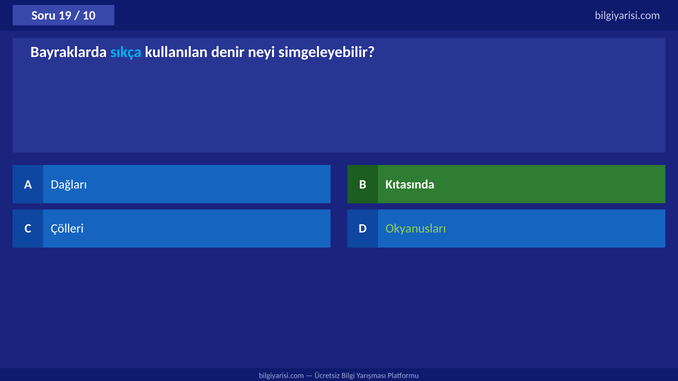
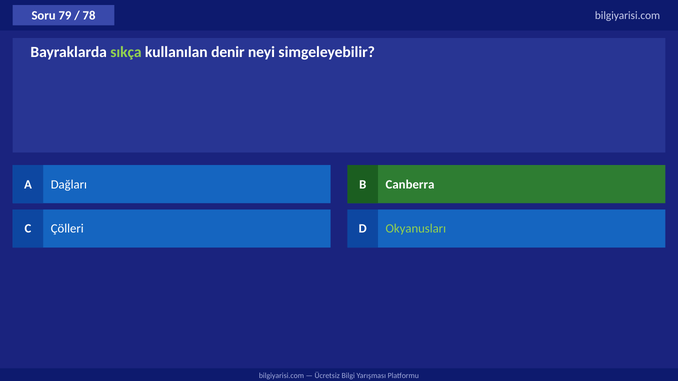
19: 19 -> 79
10: 10 -> 78
sıkça colour: light blue -> light green
Kıtasında: Kıtasında -> Canberra
